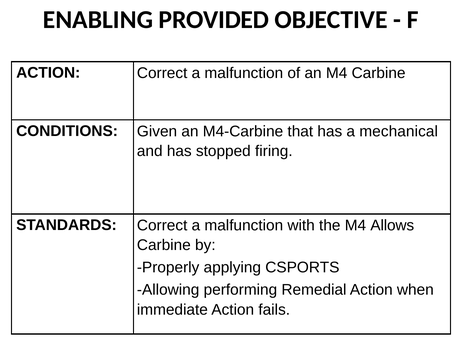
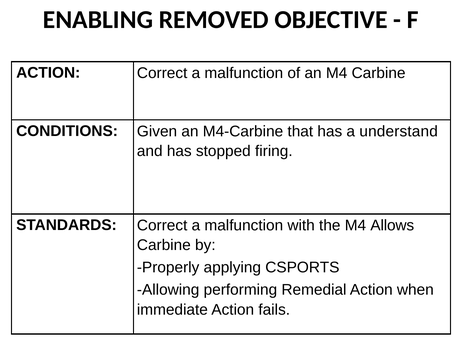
PROVIDED: PROVIDED -> REMOVED
mechanical: mechanical -> understand
